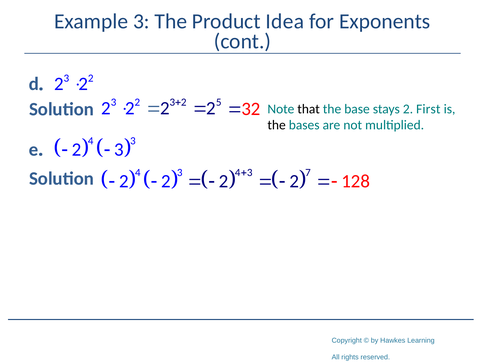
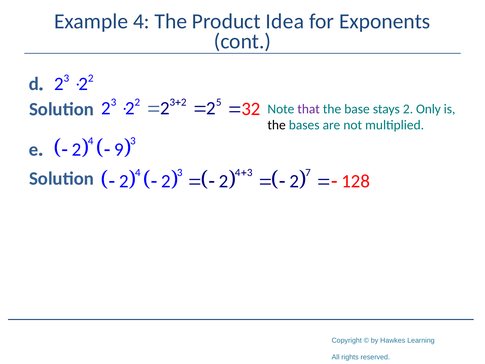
Example 3: 3 -> 4
that colour: black -> purple
First: First -> Only
2 3: 3 -> 9
